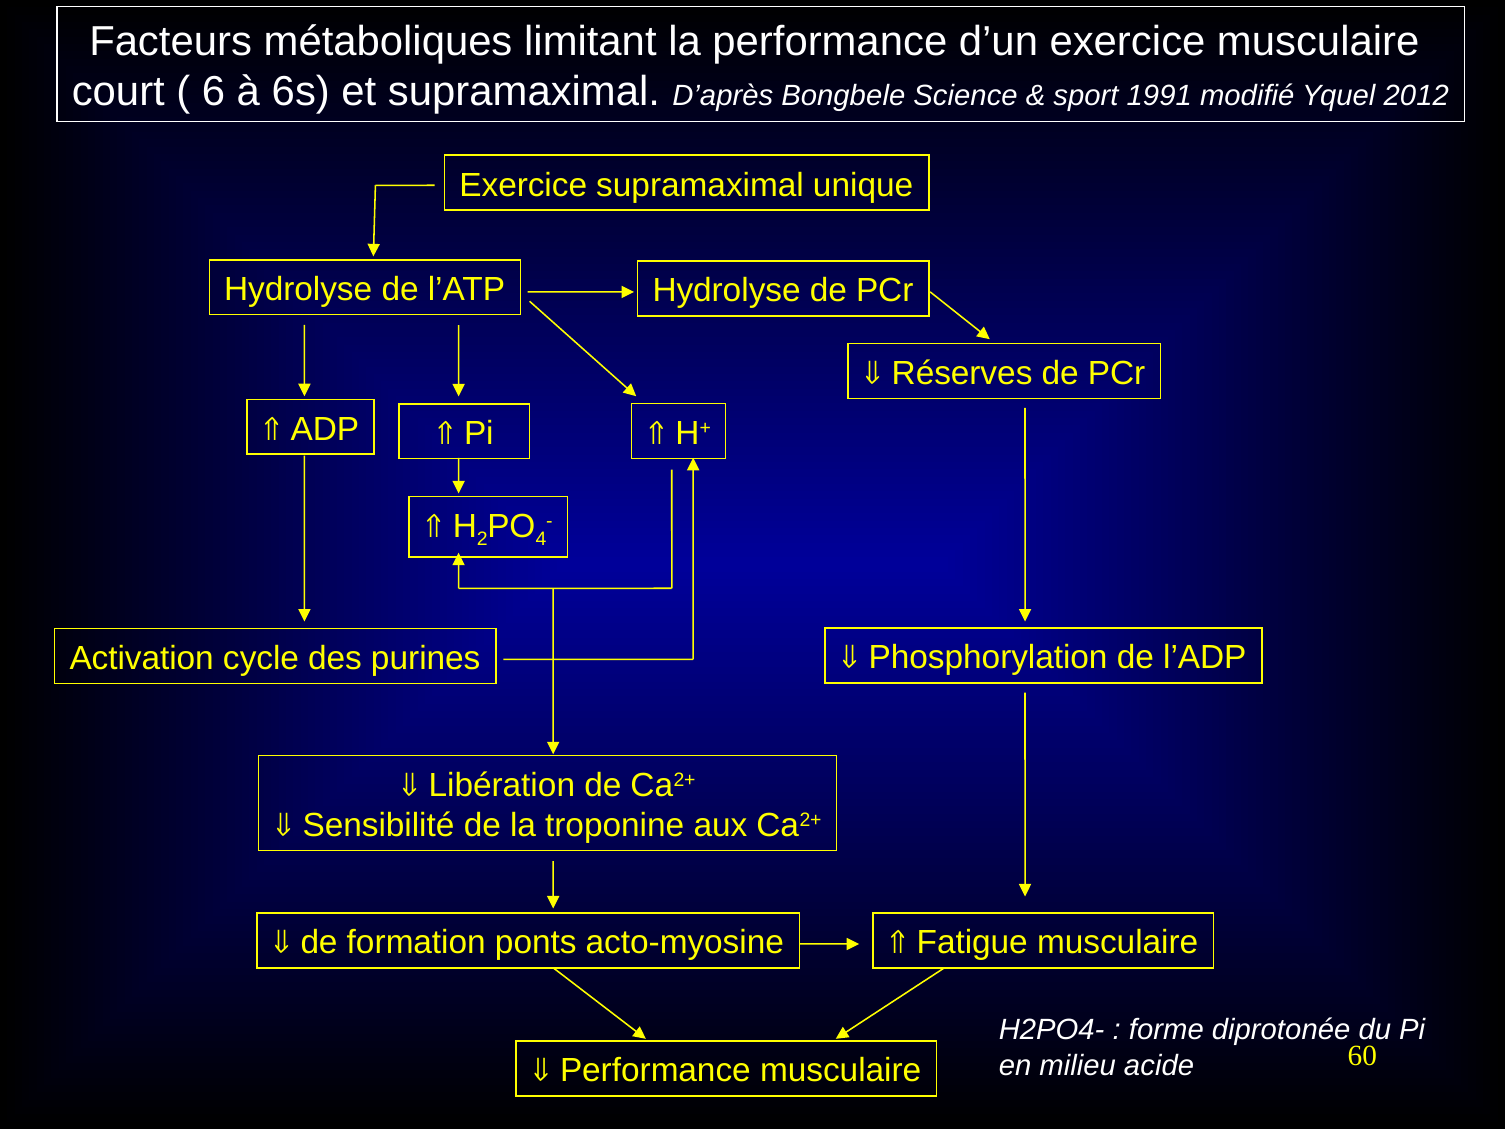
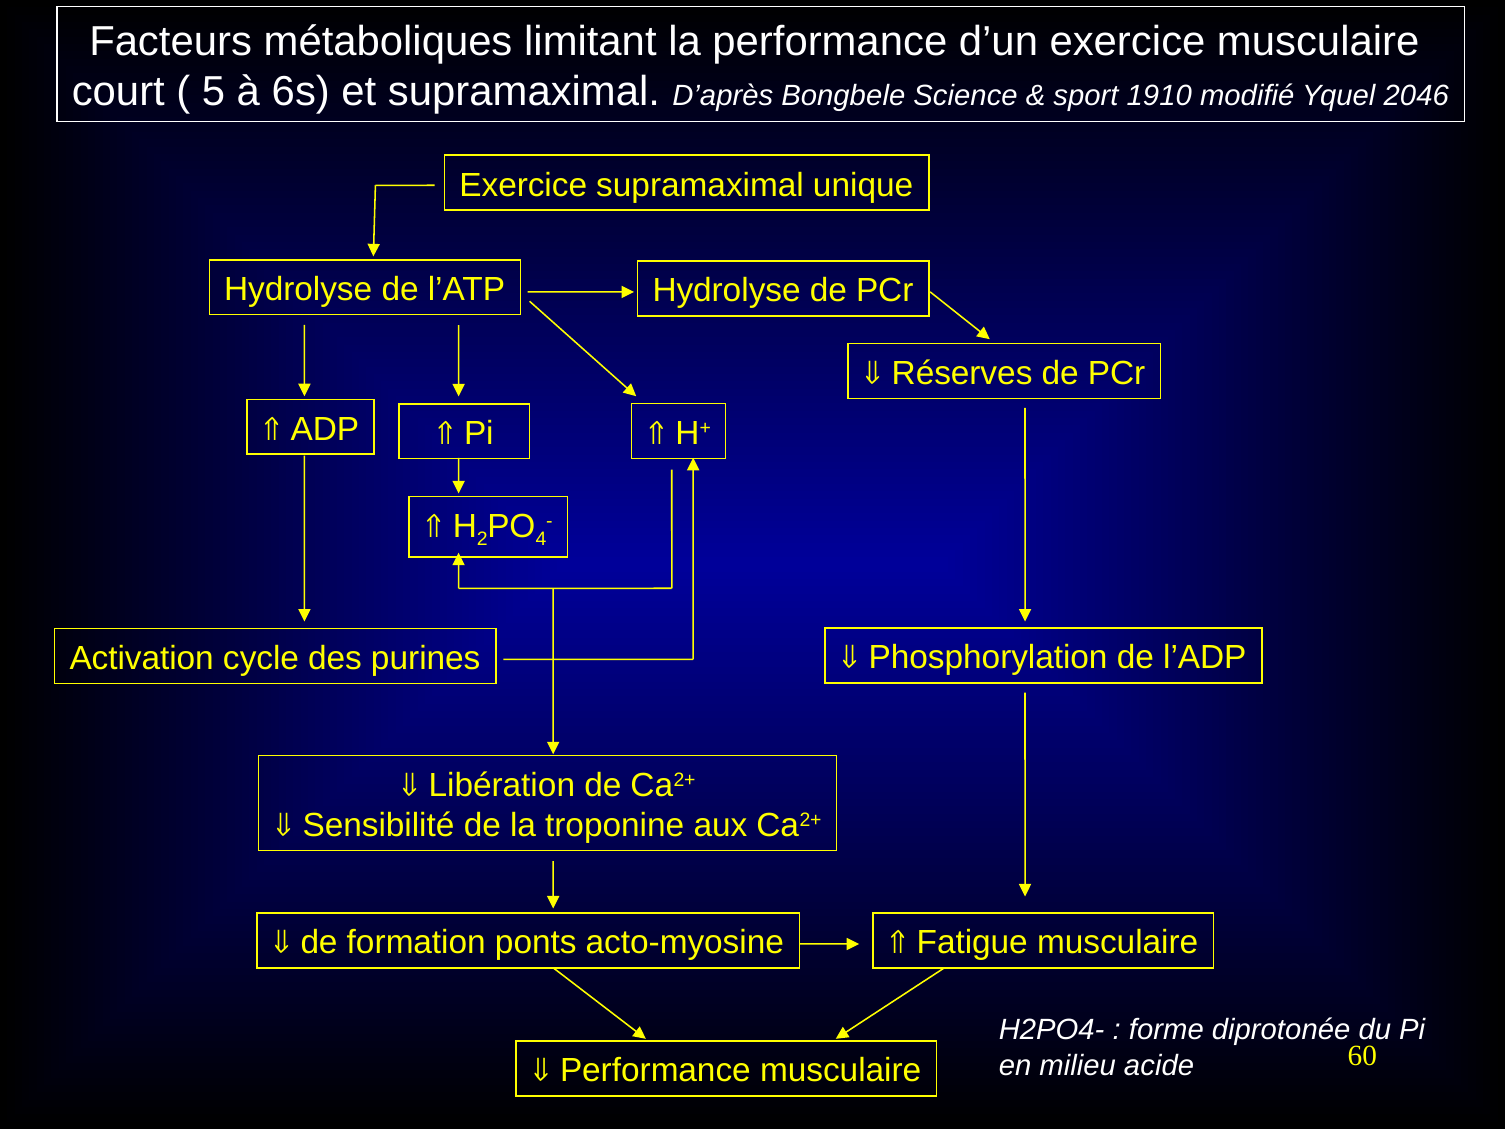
6: 6 -> 5
1991: 1991 -> 1910
2012: 2012 -> 2046
